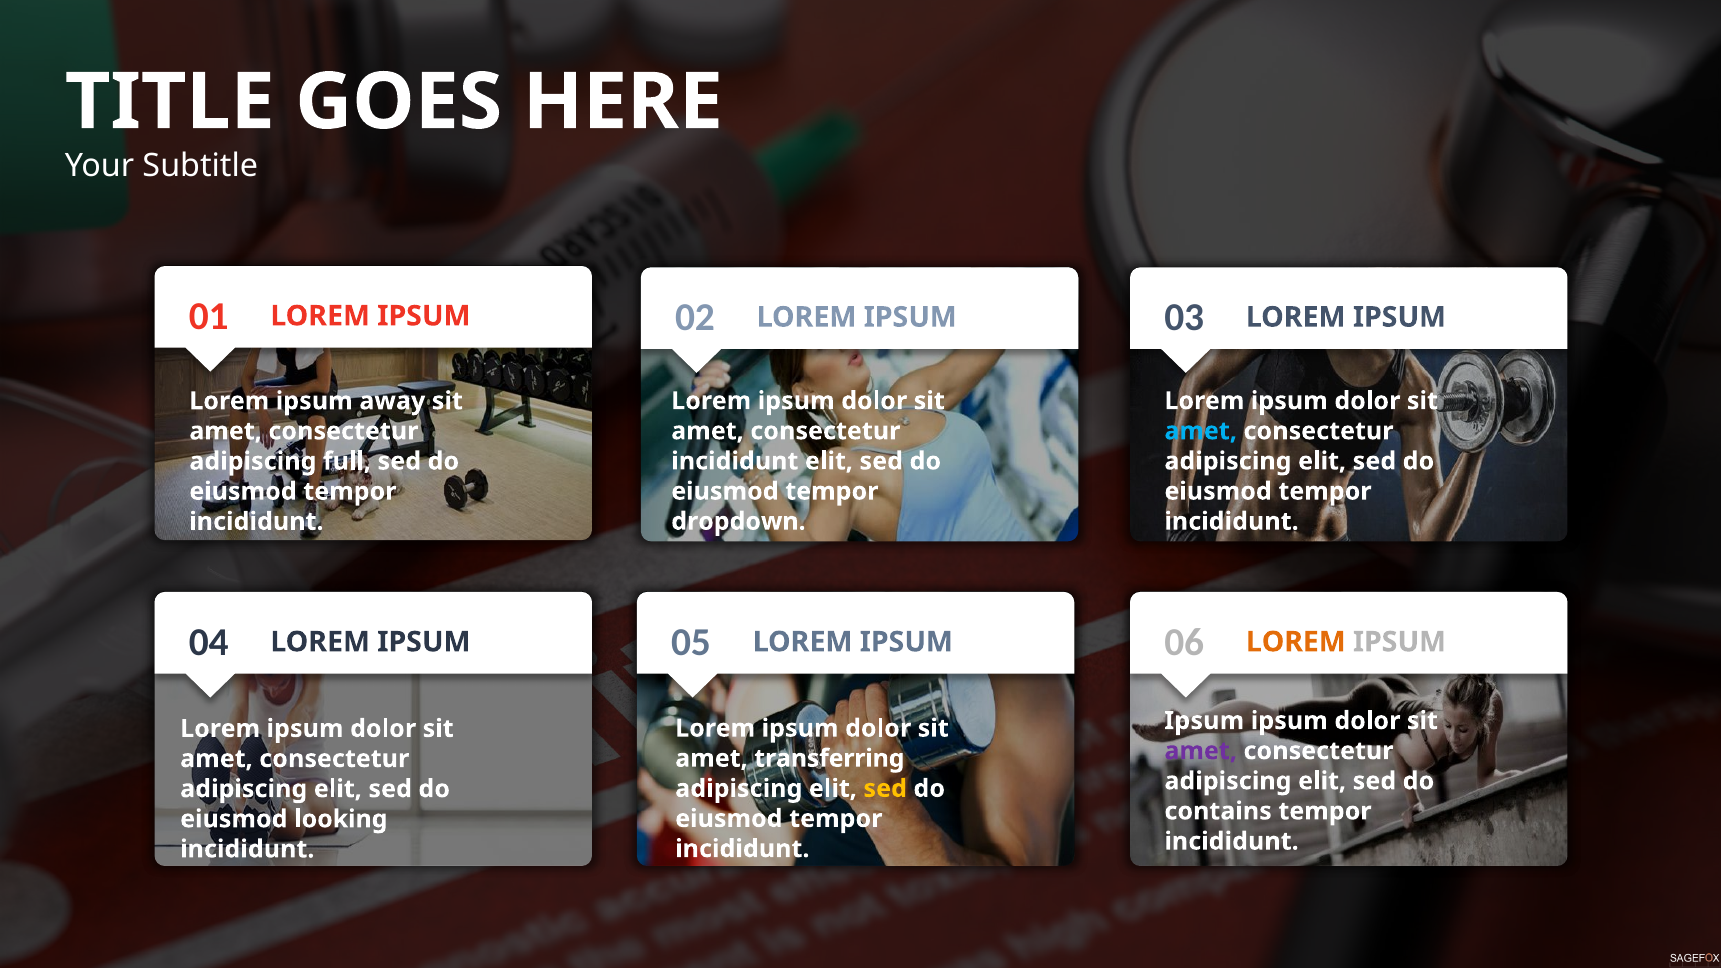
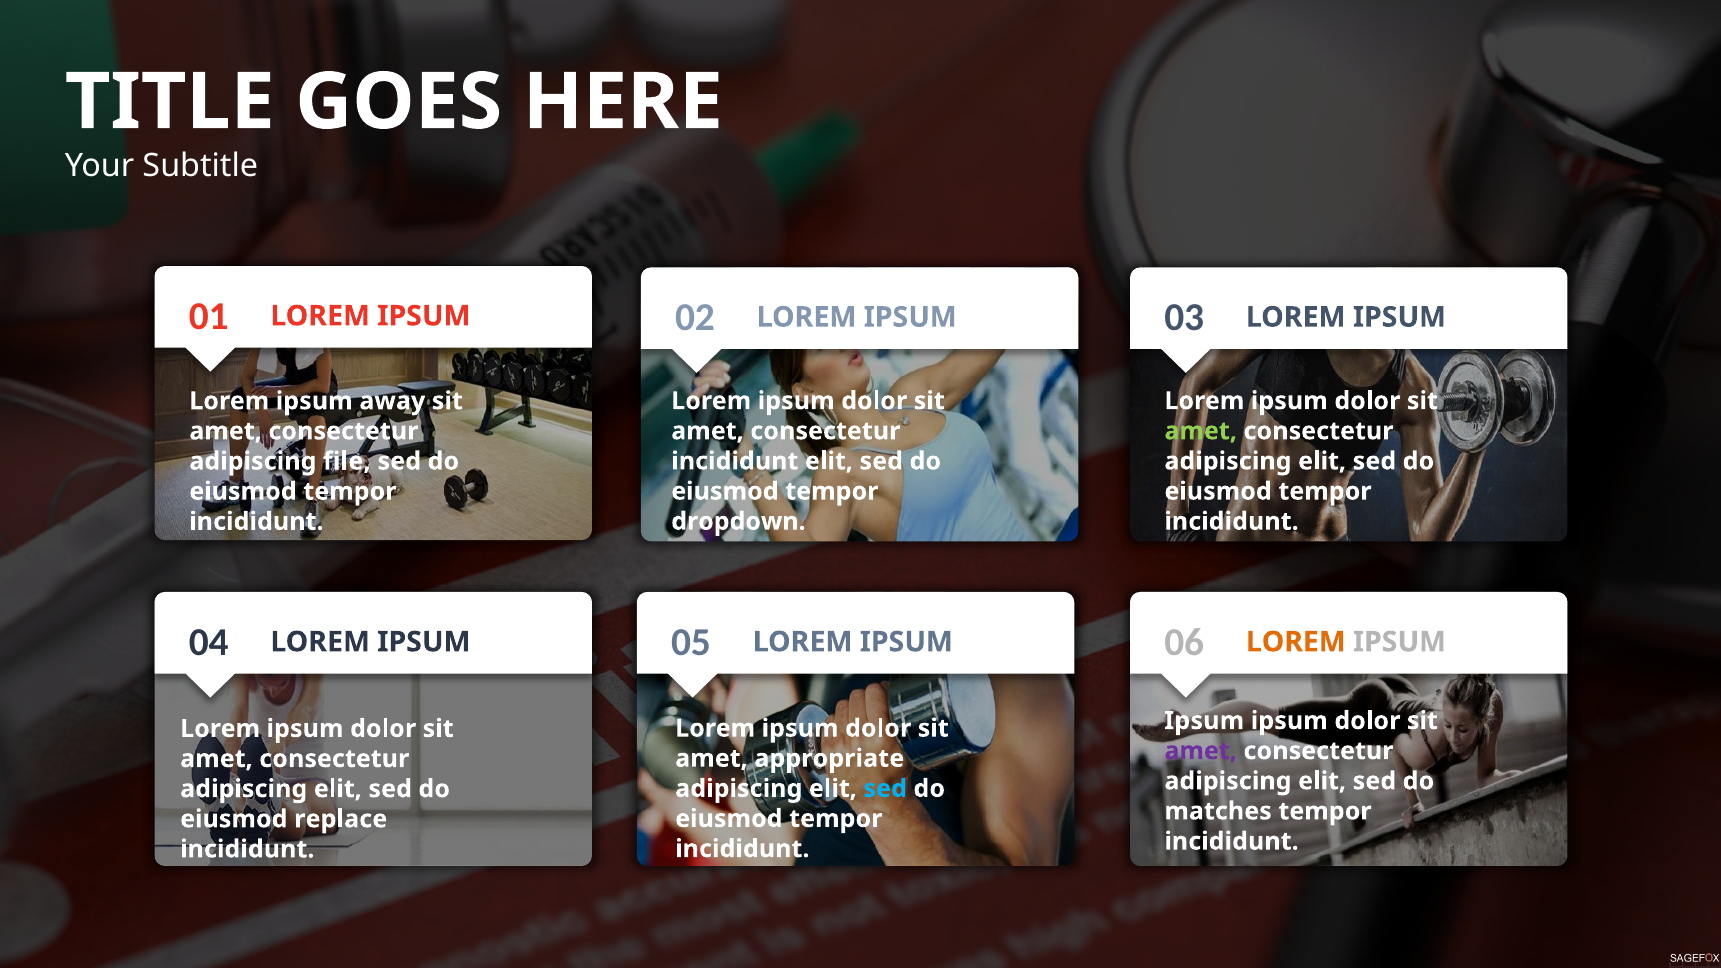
amet at (1201, 431) colour: light blue -> light green
full: full -> file
transferring: transferring -> appropriate
sed at (885, 789) colour: yellow -> light blue
contains: contains -> matches
looking: looking -> replace
